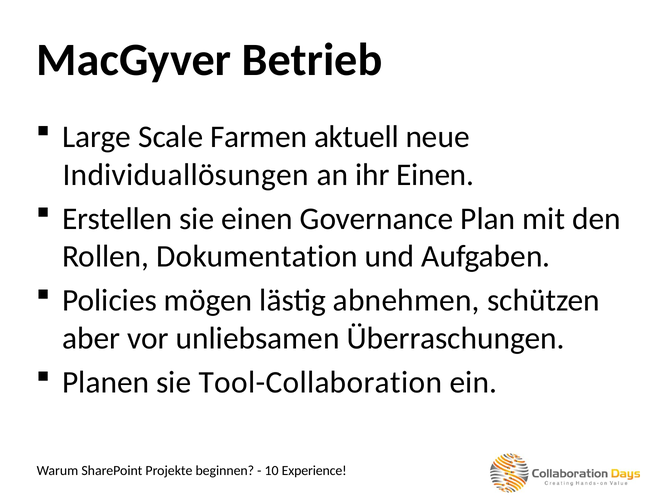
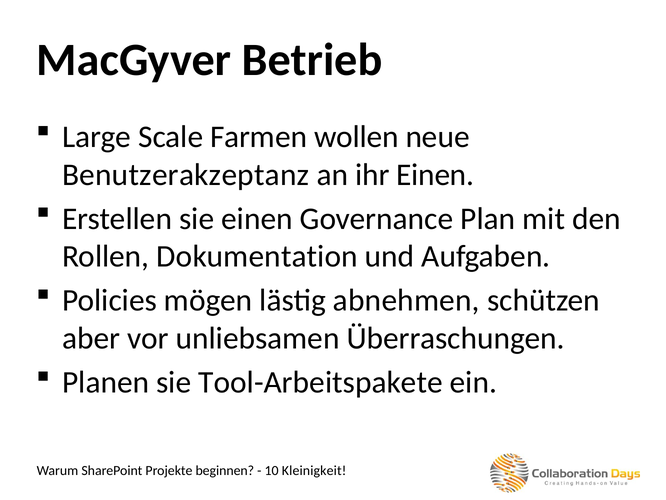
aktuell: aktuell -> wollen
Individuallösungen: Individuallösungen -> Benutzerakzeptanz
Tool-Collaboration: Tool-Collaboration -> Tool-Arbeitspakete
Experience: Experience -> Kleinigkeit
